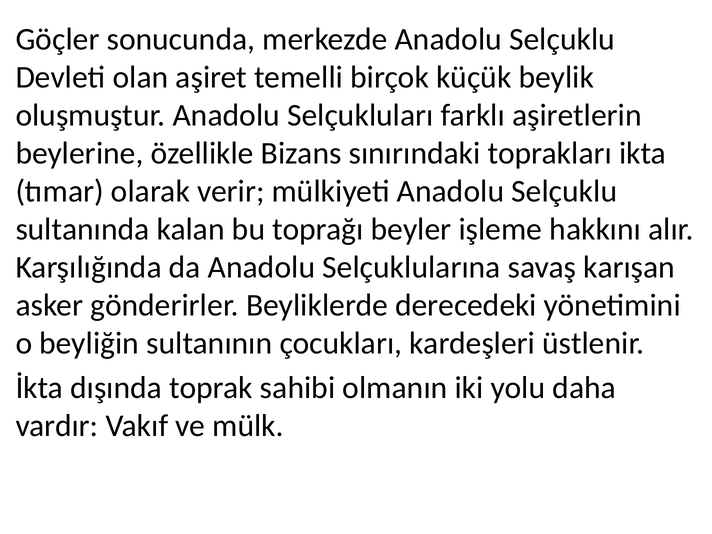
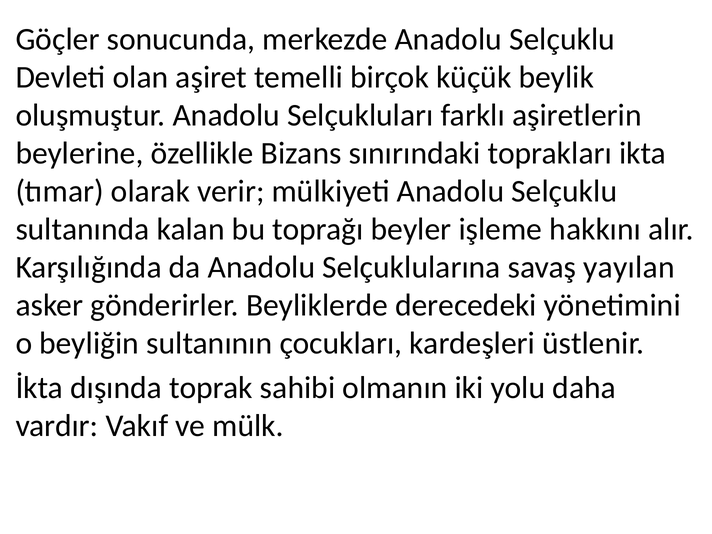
karışan: karışan -> yayılan
